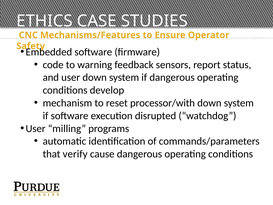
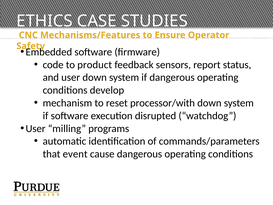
warning: warning -> product
verify: verify -> event
